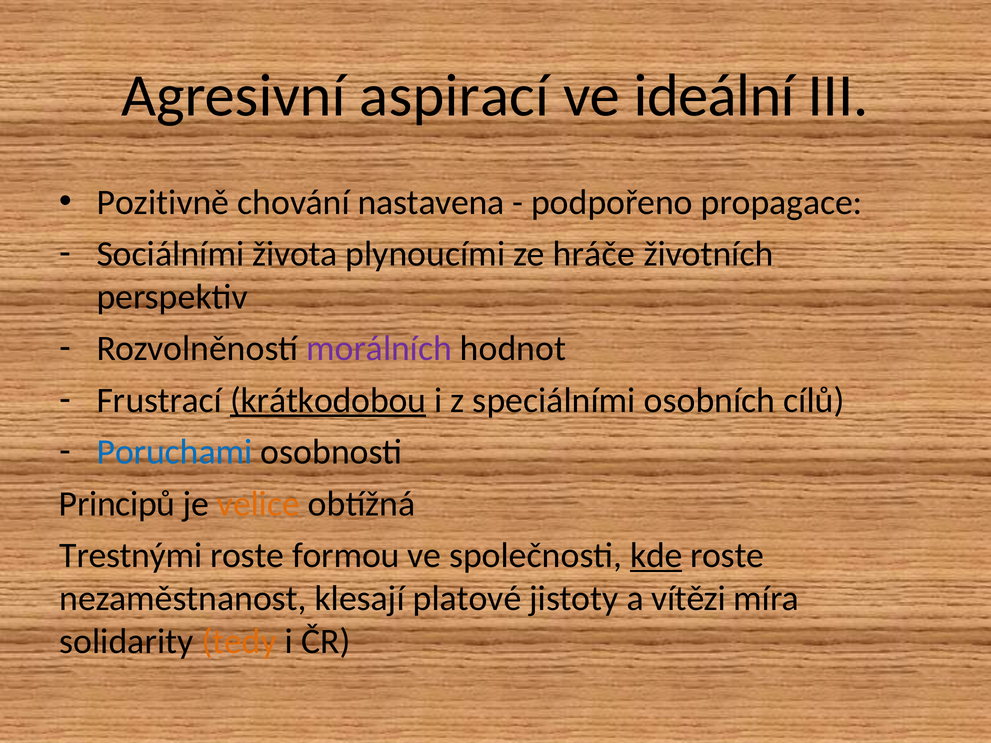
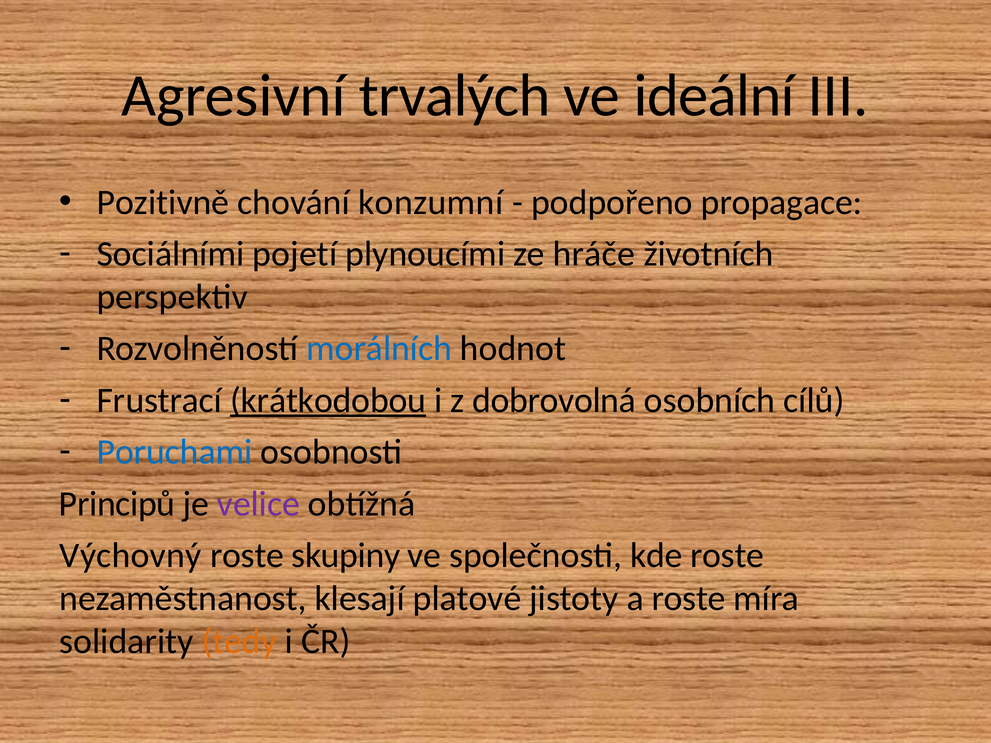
aspirací: aspirací -> trvalých
nastavena: nastavena -> konzumní
života: života -> pojetí
morálních colour: purple -> blue
speciálními: speciálními -> dobrovolná
velice colour: orange -> purple
Trestnými: Trestnými -> Výchovný
formou: formou -> skupiny
kde underline: present -> none
a vítězi: vítězi -> roste
